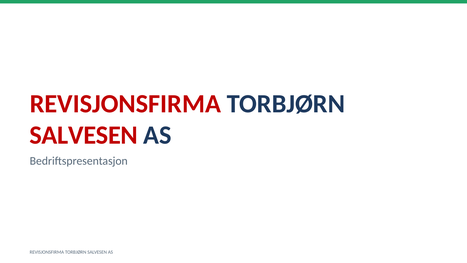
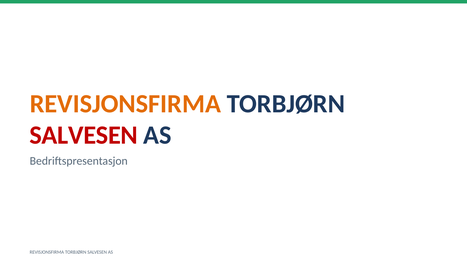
REVISJONSFIRMA at (125, 104) colour: red -> orange
